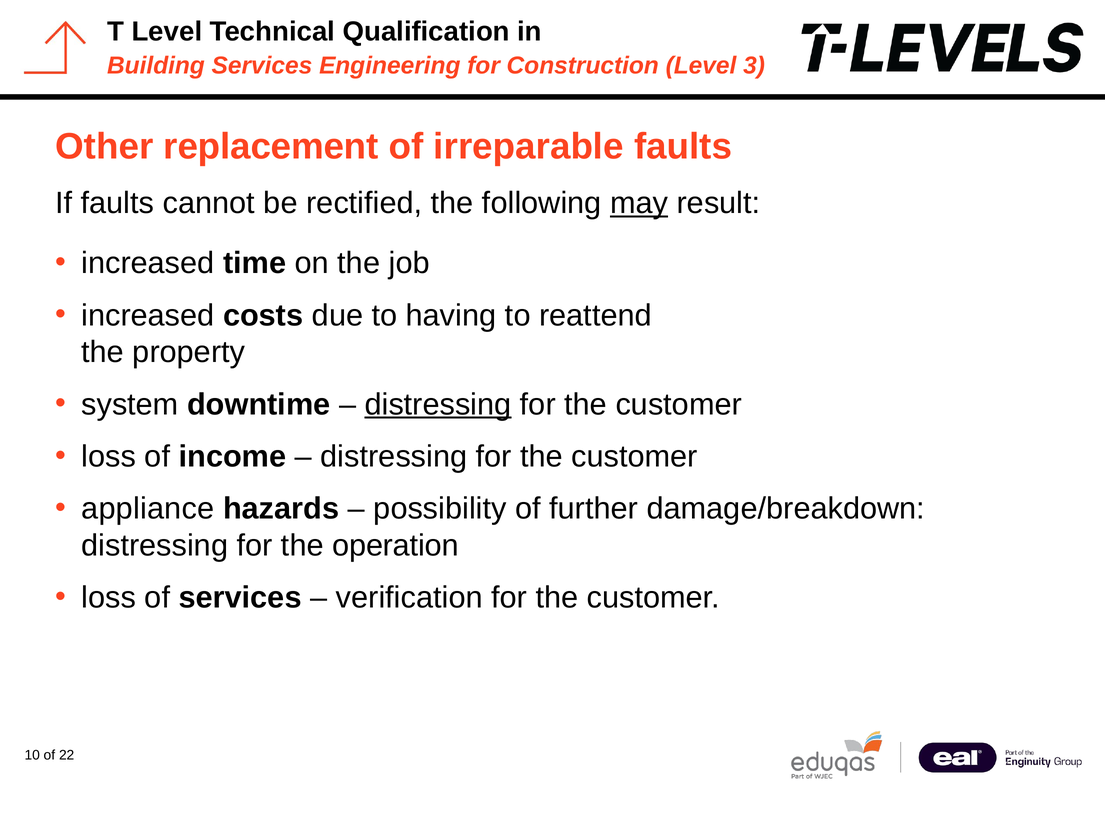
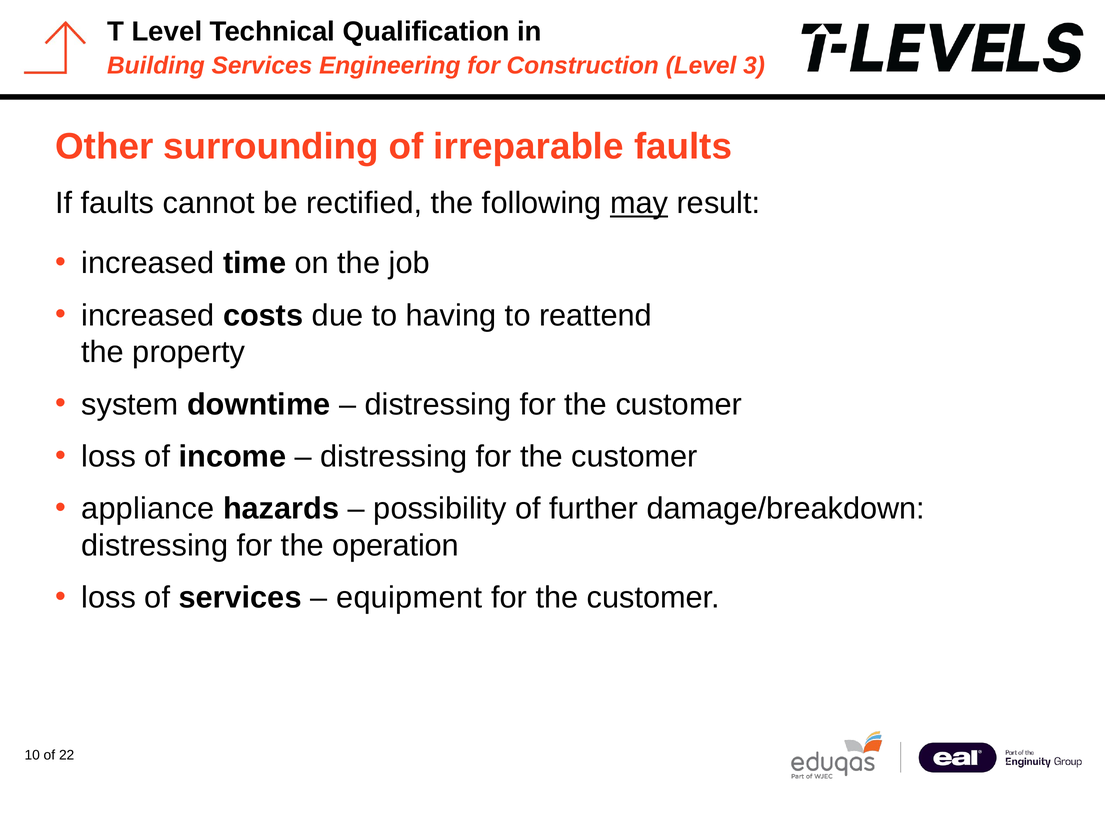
replacement: replacement -> surrounding
distressing at (438, 404) underline: present -> none
verification: verification -> equipment
